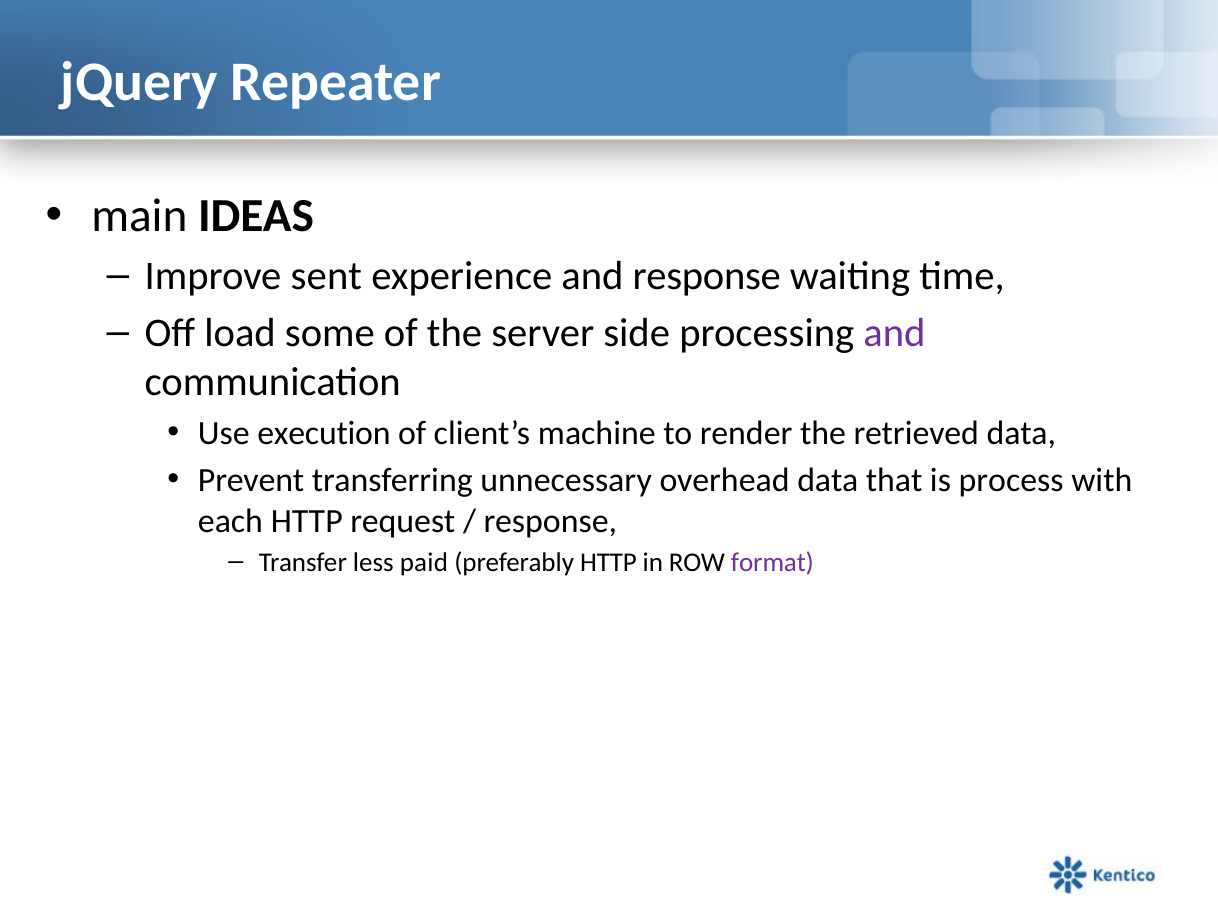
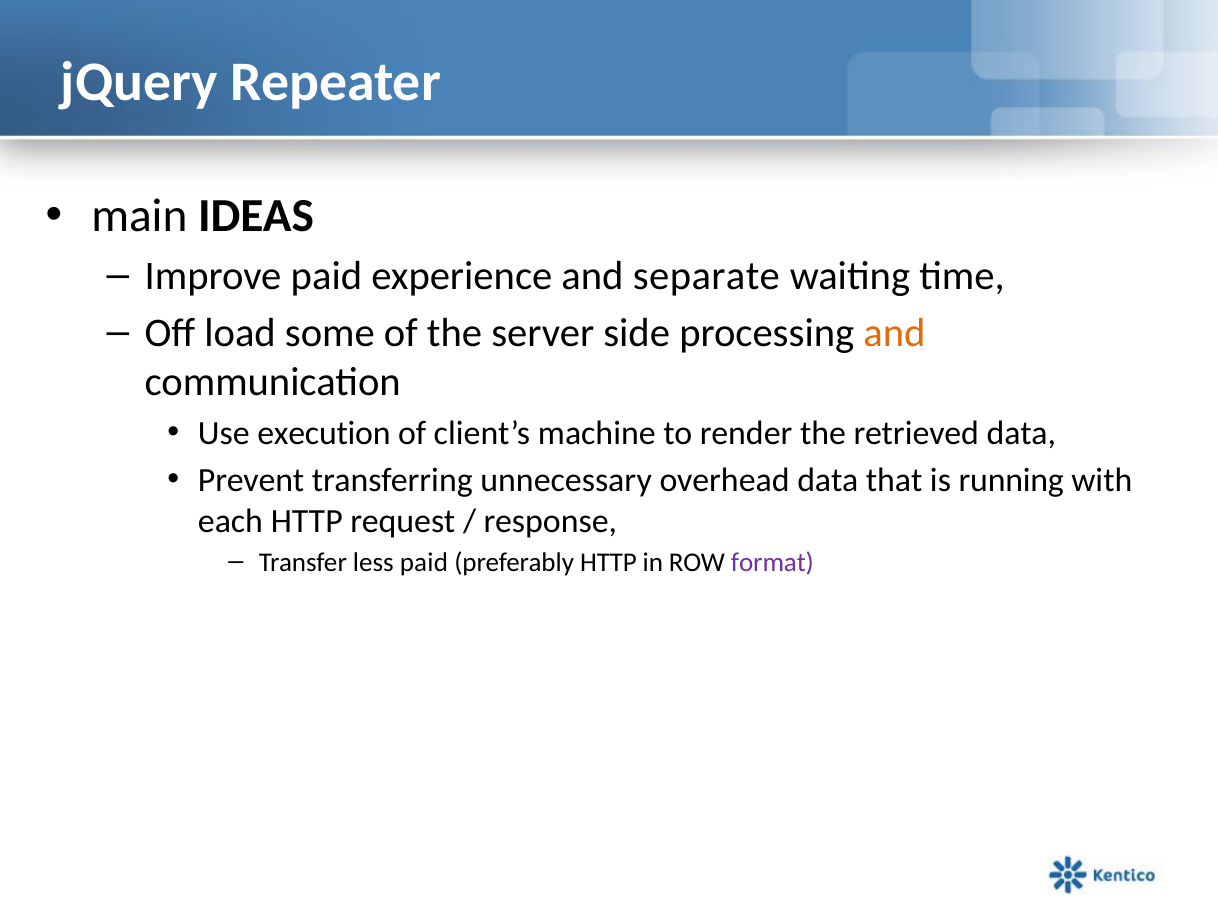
Improve sent: sent -> paid
and response: response -> separate
and at (894, 334) colour: purple -> orange
process: process -> running
